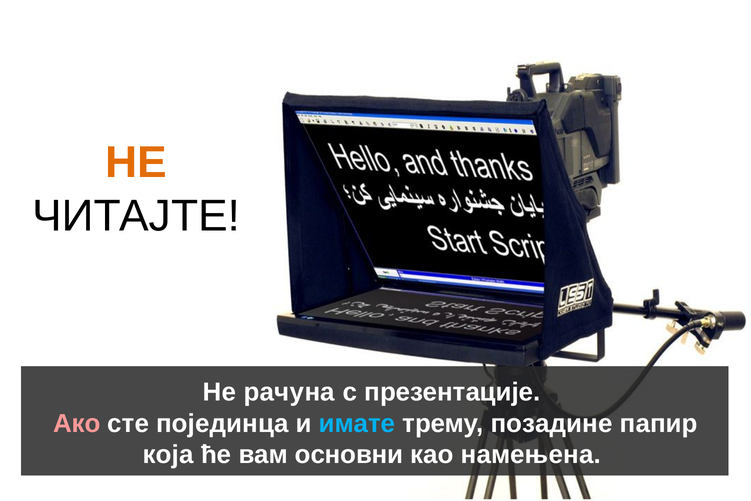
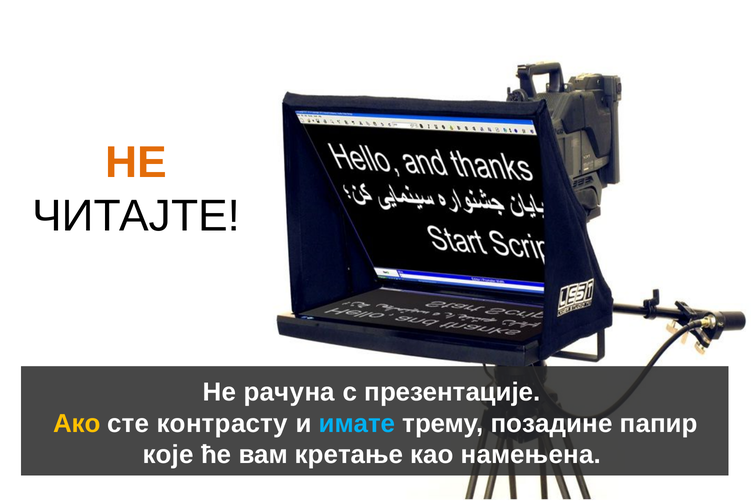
Ако colour: pink -> yellow
појединца: појединца -> контрасту
која: која -> које
основни: основни -> кретање
